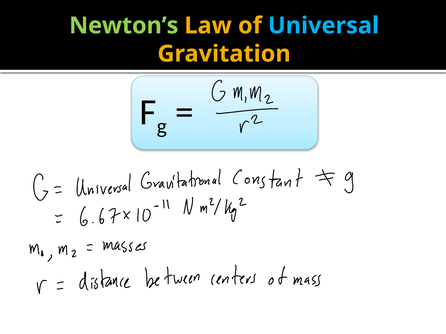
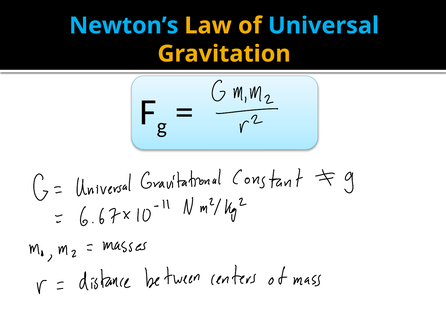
Newton’s colour: light green -> light blue
